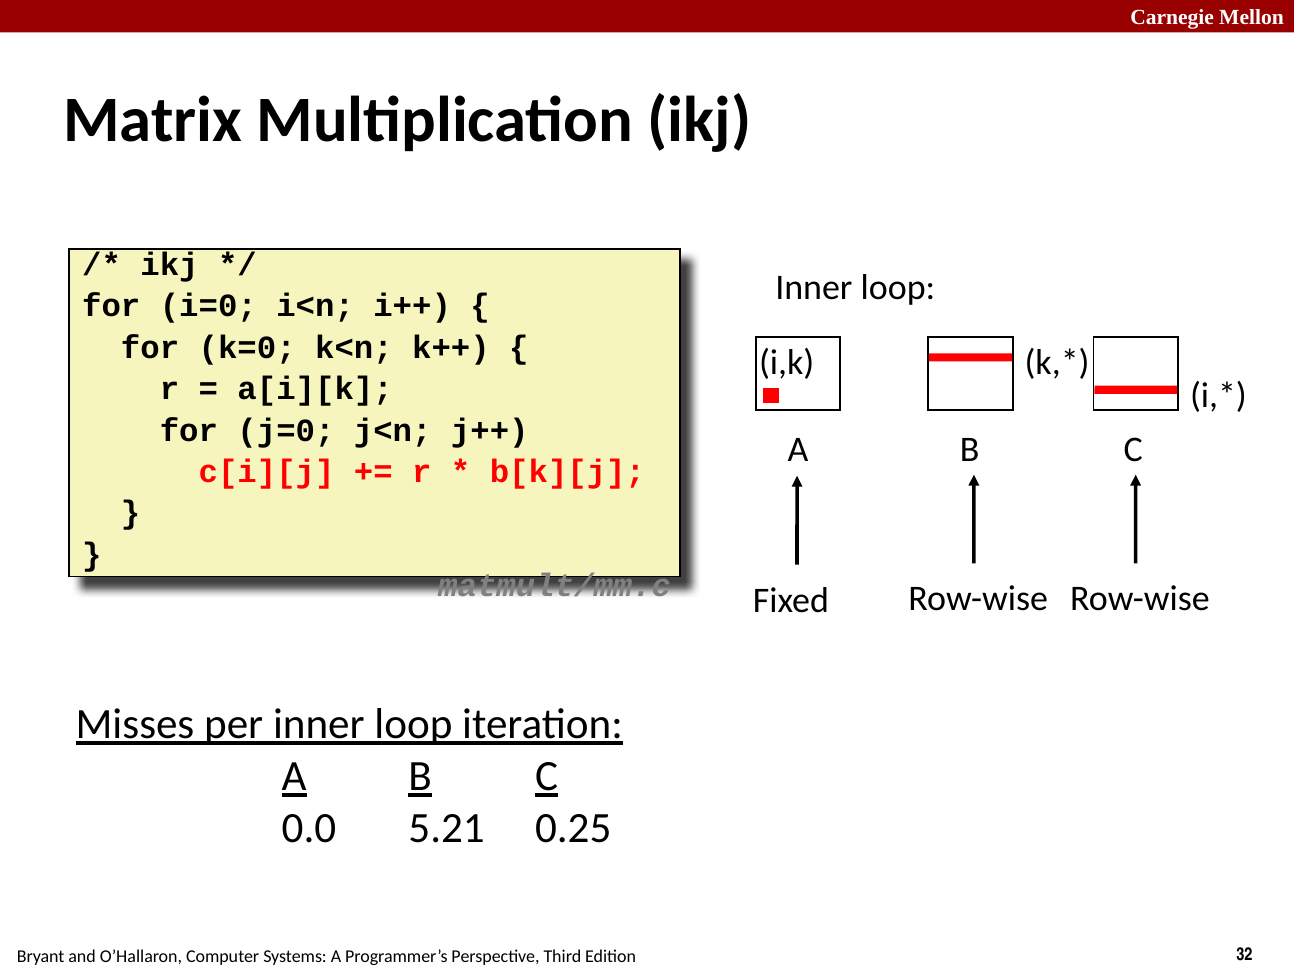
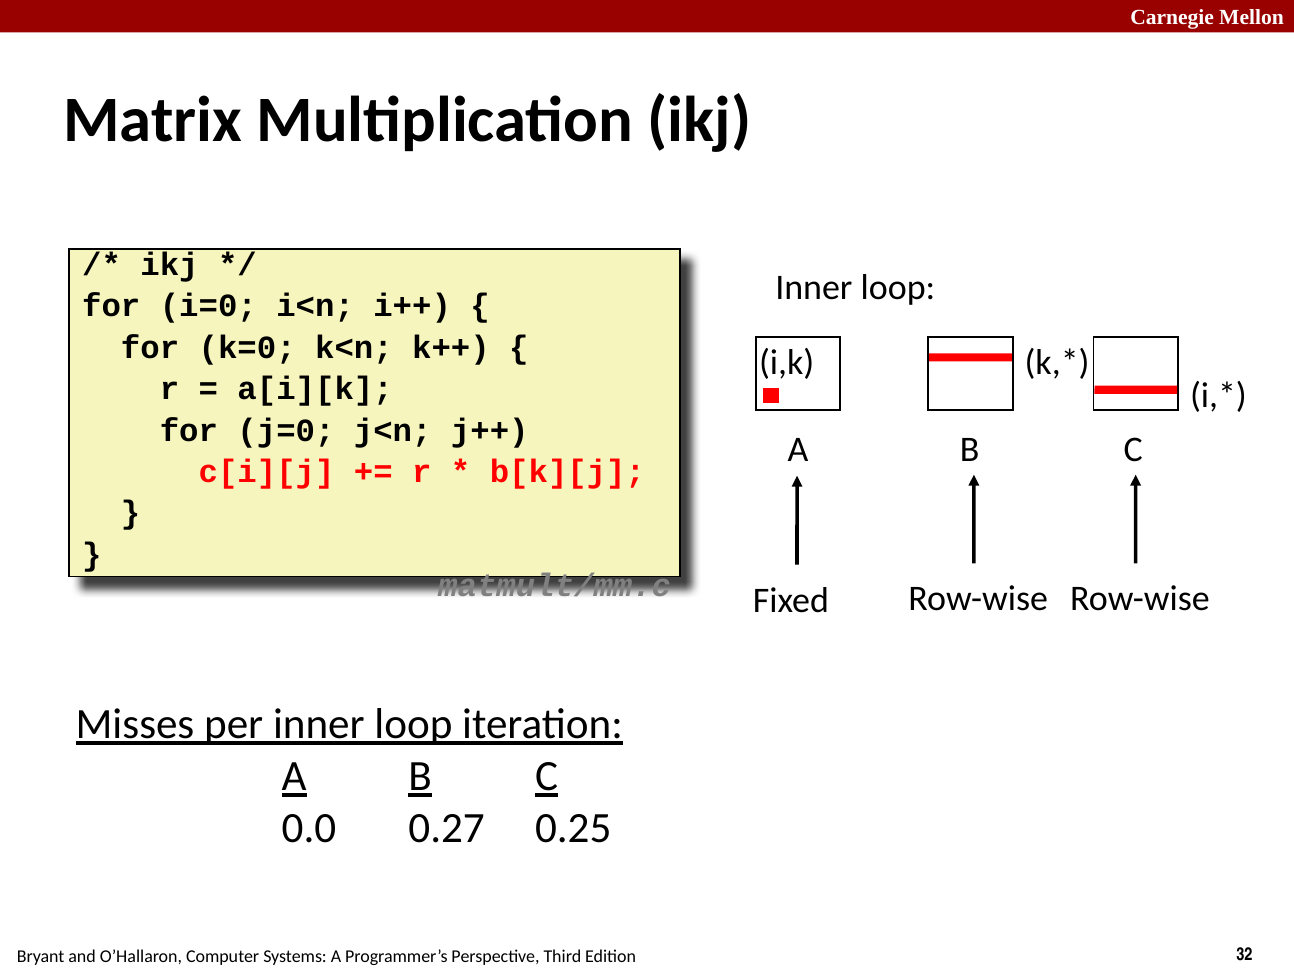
5.21: 5.21 -> 0.27
